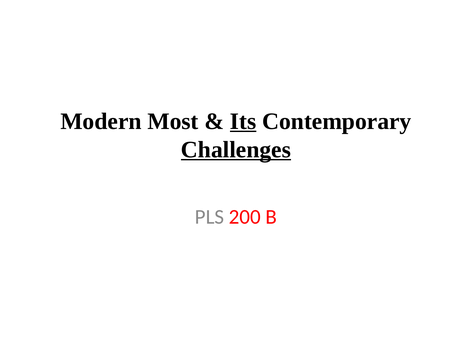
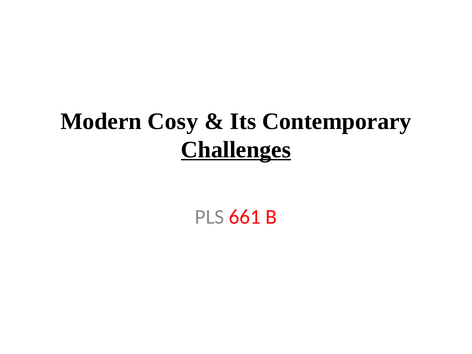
Most: Most -> Cosy
Its underline: present -> none
200: 200 -> 661
